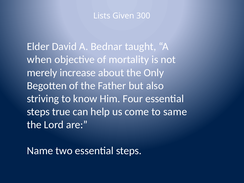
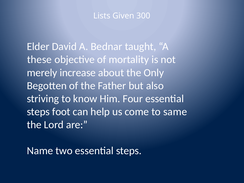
when: when -> these
true: true -> foot
